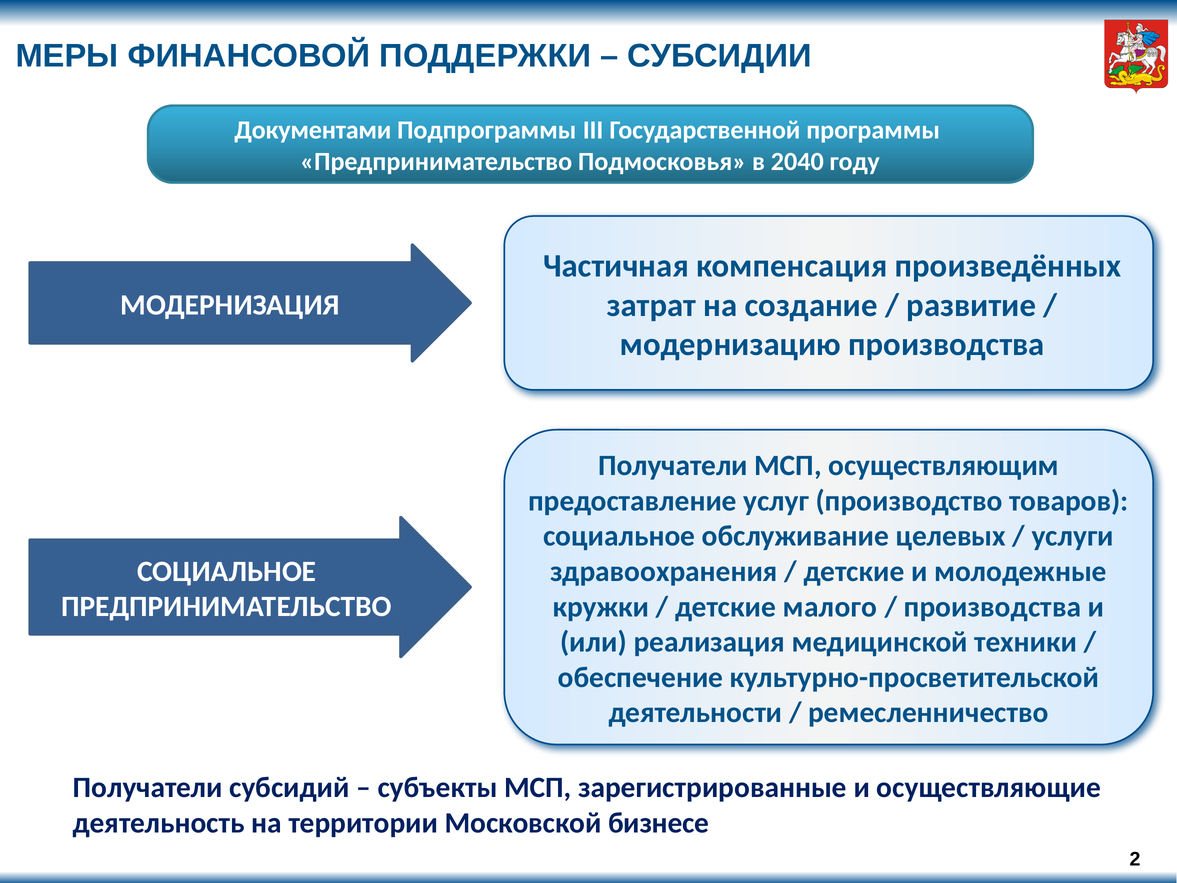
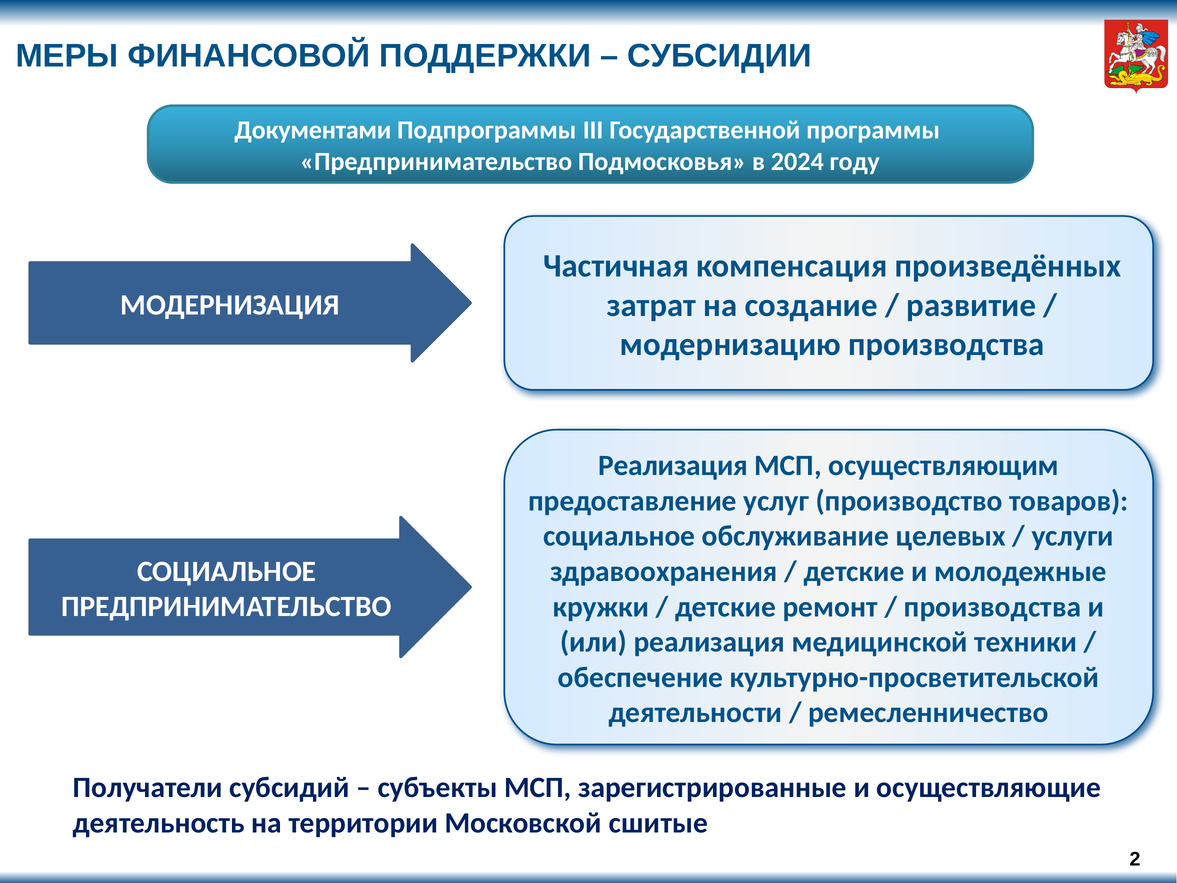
2040: 2040 -> 2024
Получатели at (673, 465): Получатели -> Реализация
малого: малого -> ремонт
бизнесе: бизнесе -> сшитые
